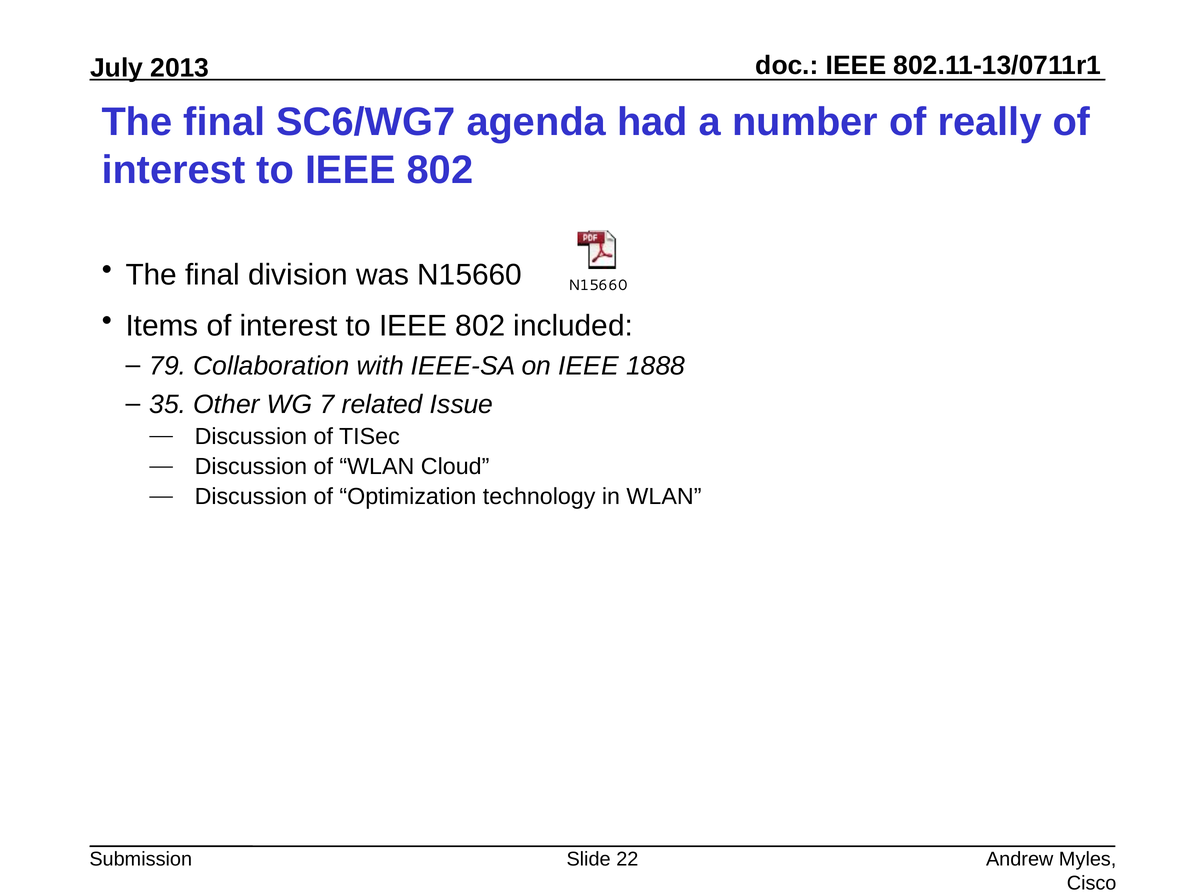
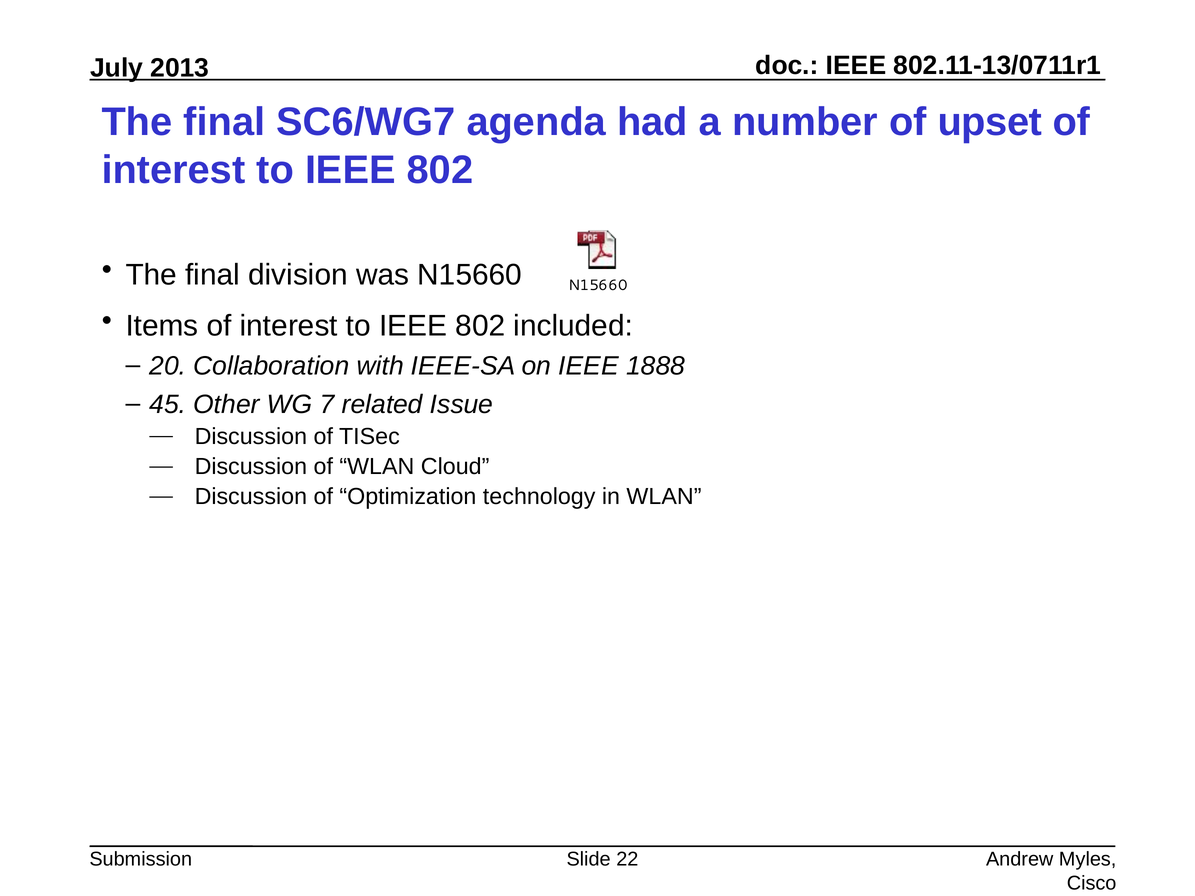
really: really -> upset
79: 79 -> 20
35: 35 -> 45
